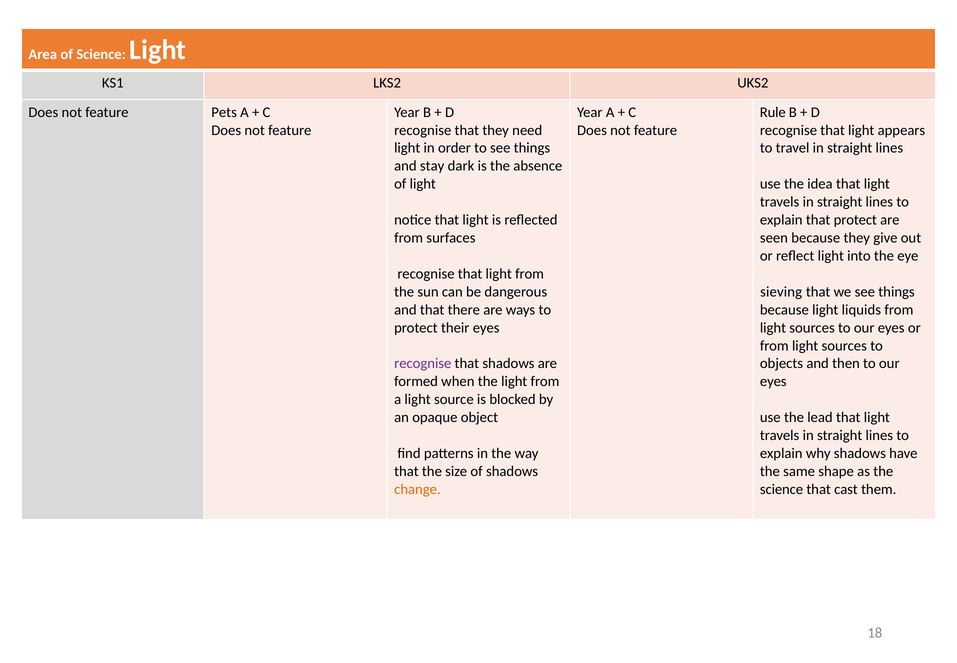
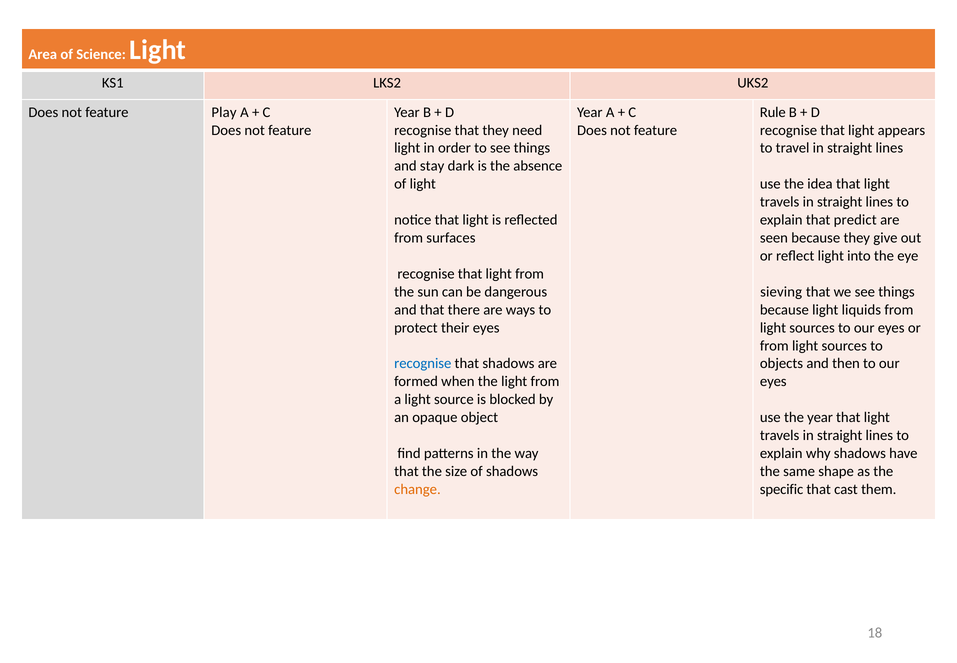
Pets: Pets -> Play
that protect: protect -> predict
recognise at (423, 363) colour: purple -> blue
the lead: lead -> year
science at (782, 489): science -> specific
